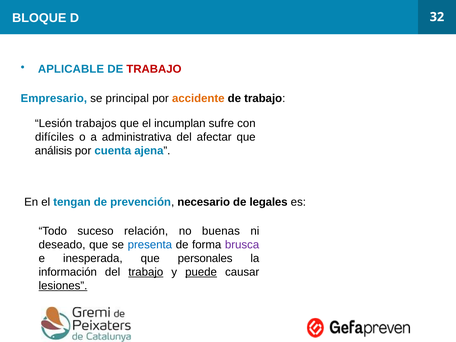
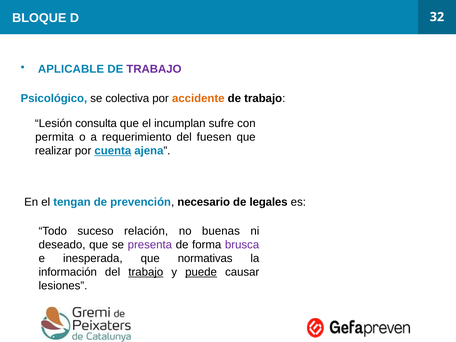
TRABAJO at (154, 69) colour: red -> purple
Empresario: Empresario -> Psicológico
principal: principal -> colectiva
trabajos: trabajos -> consulta
difíciles: difíciles -> permita
administrativa: administrativa -> requerimiento
afectar: afectar -> fuesen
análisis: análisis -> realizar
cuenta underline: none -> present
presenta colour: blue -> purple
personales: personales -> normativas
lesiones underline: present -> none
